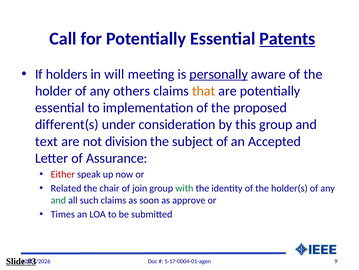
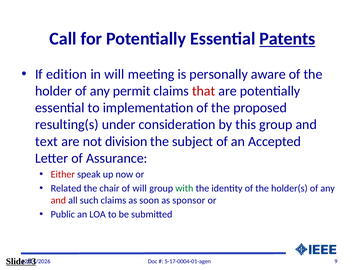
holders: holders -> edition
personally underline: present -> none
others: others -> permit
that colour: orange -> red
different(s: different(s -> resulting(s
of join: join -> will
and at (58, 200) colour: green -> red
approve: approve -> sponsor
Times: Times -> Public
